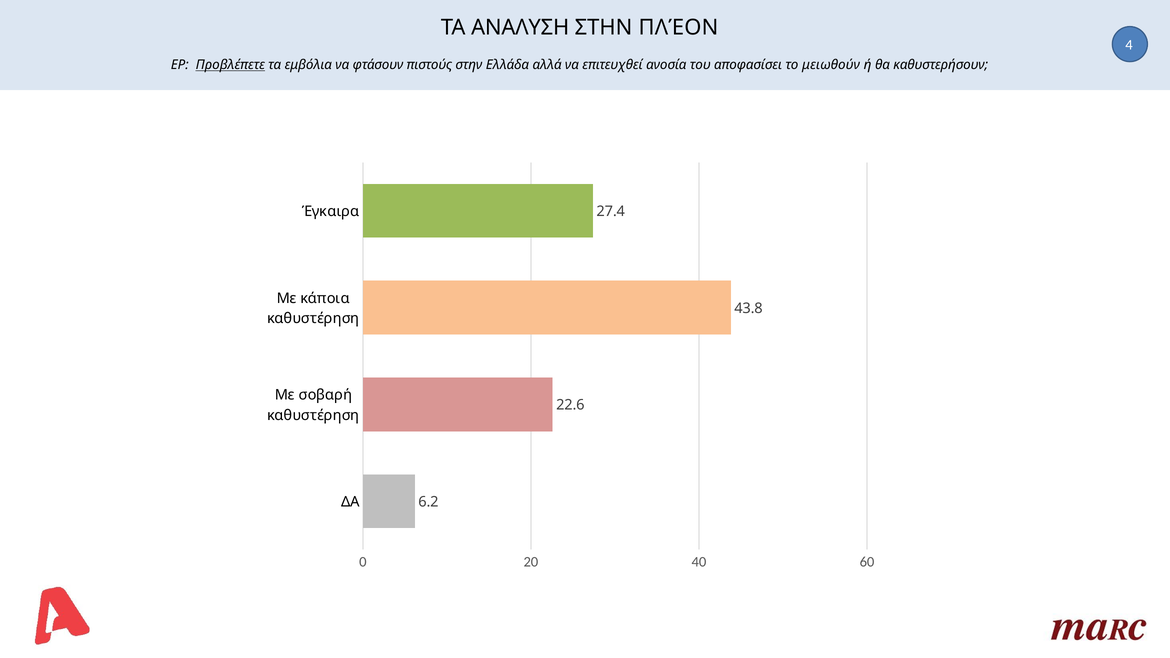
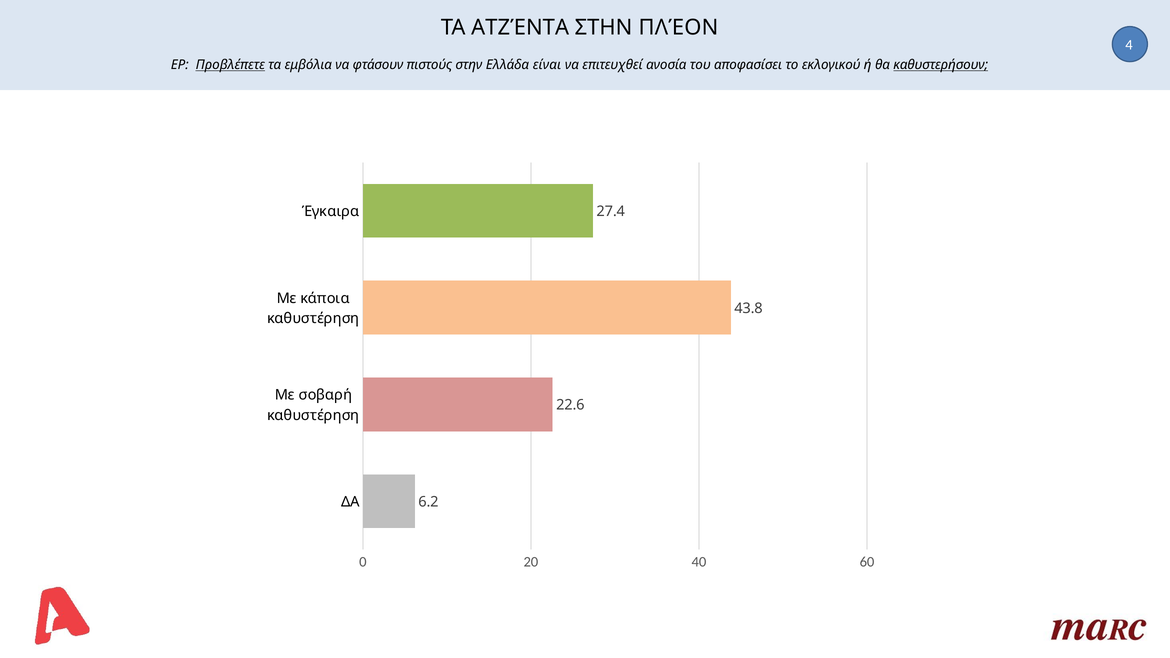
ΑΝΑΛΥΣΗ: ΑΝΑΛΥΣΗ -> ΑΤΖΈΝΤΑ
αλλά: αλλά -> είναι
μειωθούν: μειωθούν -> εκλογικού
καθυστερήσουν underline: none -> present
